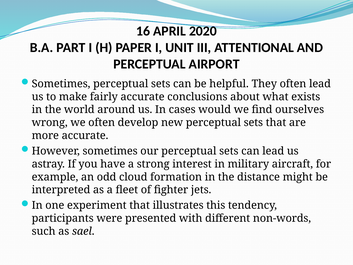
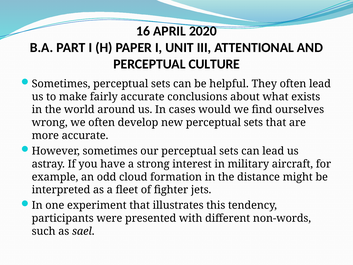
AIRPORT: AIRPORT -> CULTURE
